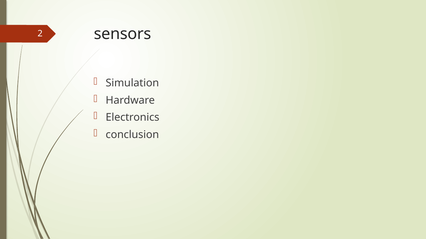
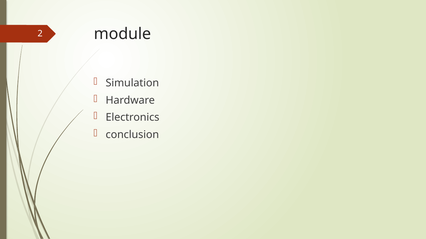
sensors: sensors -> module
